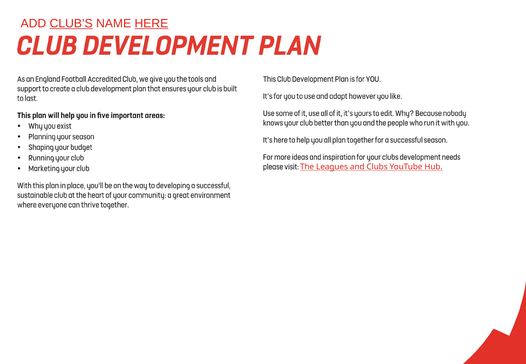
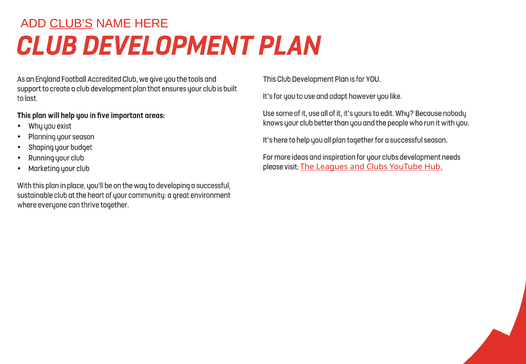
HERE underline: present -> none
